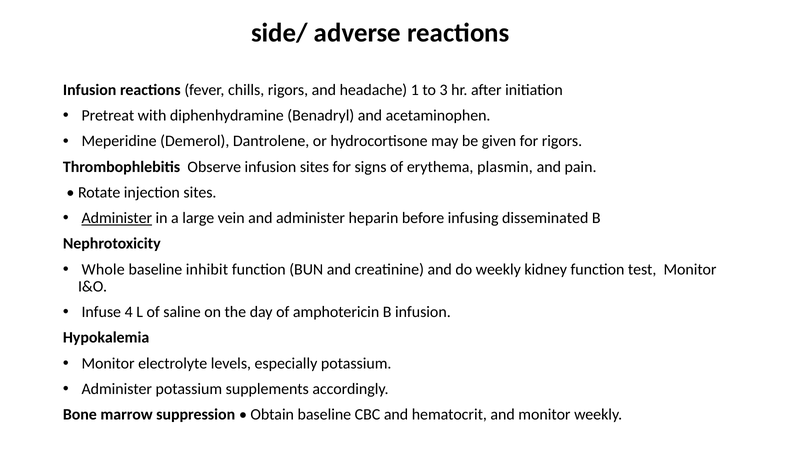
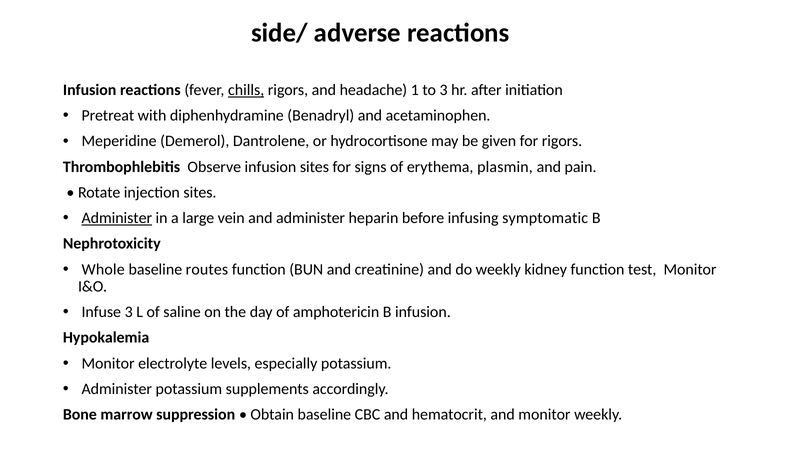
chills underline: none -> present
disseminated: disseminated -> symptomatic
inhibit: inhibit -> routes
Infuse 4: 4 -> 3
